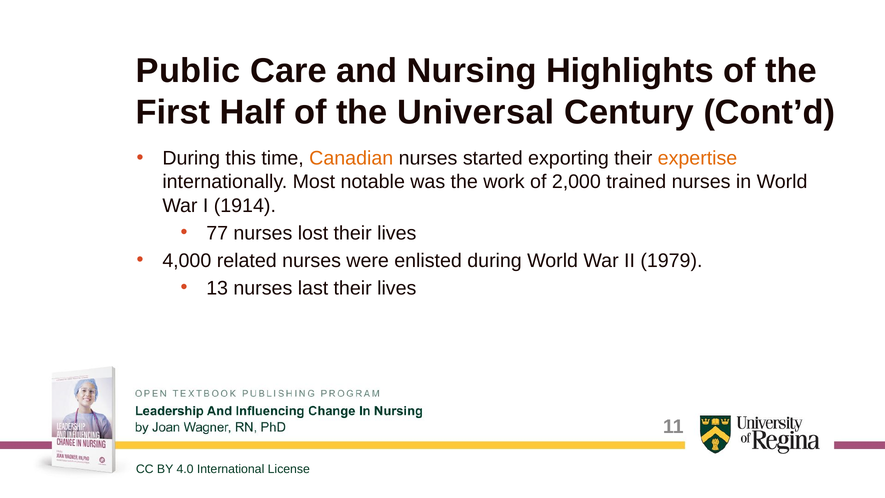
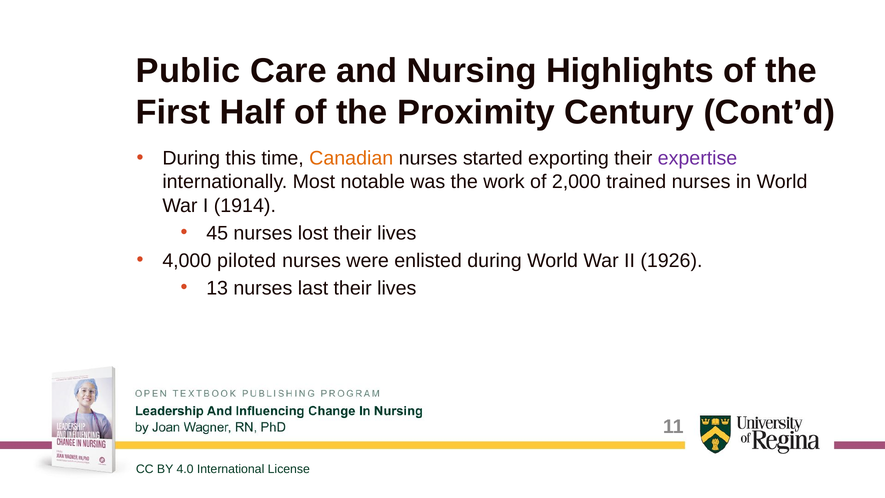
Universal: Universal -> Proximity
expertise colour: orange -> purple
77: 77 -> 45
related: related -> piloted
1979: 1979 -> 1926
